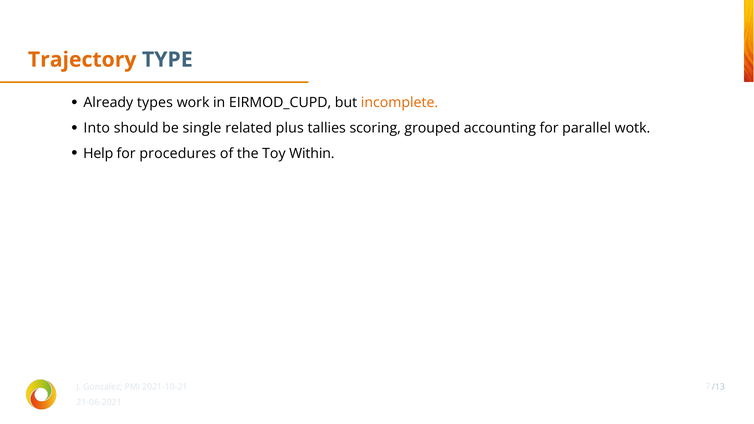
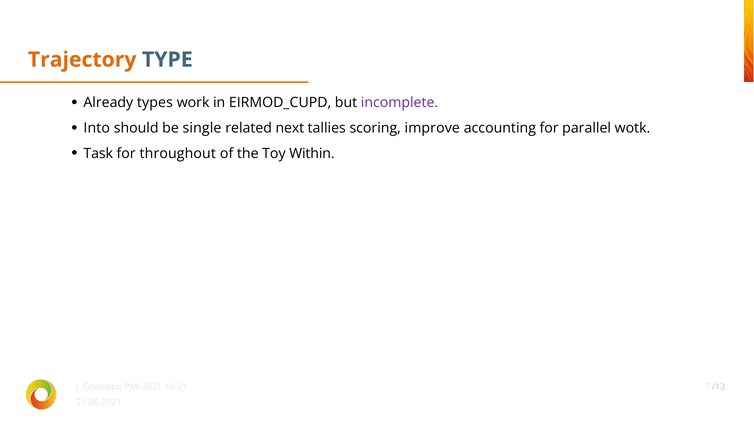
incomplete colour: orange -> purple
plus: plus -> next
grouped: grouped -> improve
Help: Help -> Task
procedures: procedures -> throughout
